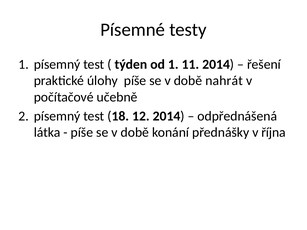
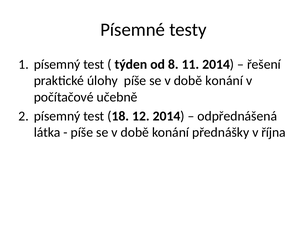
od 1: 1 -> 8
nahrát at (224, 81): nahrát -> konání
